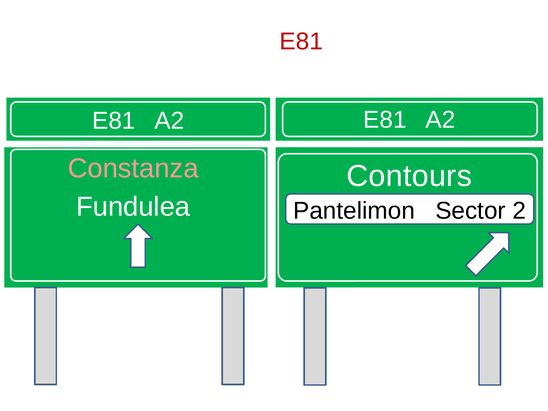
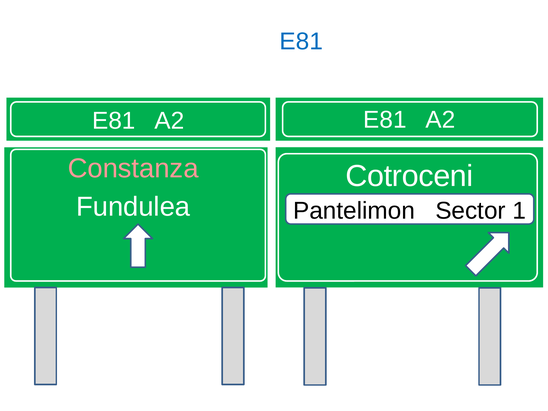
E81 at (301, 41) colour: red -> blue
Contours: Contours -> Cotroceni
2: 2 -> 1
